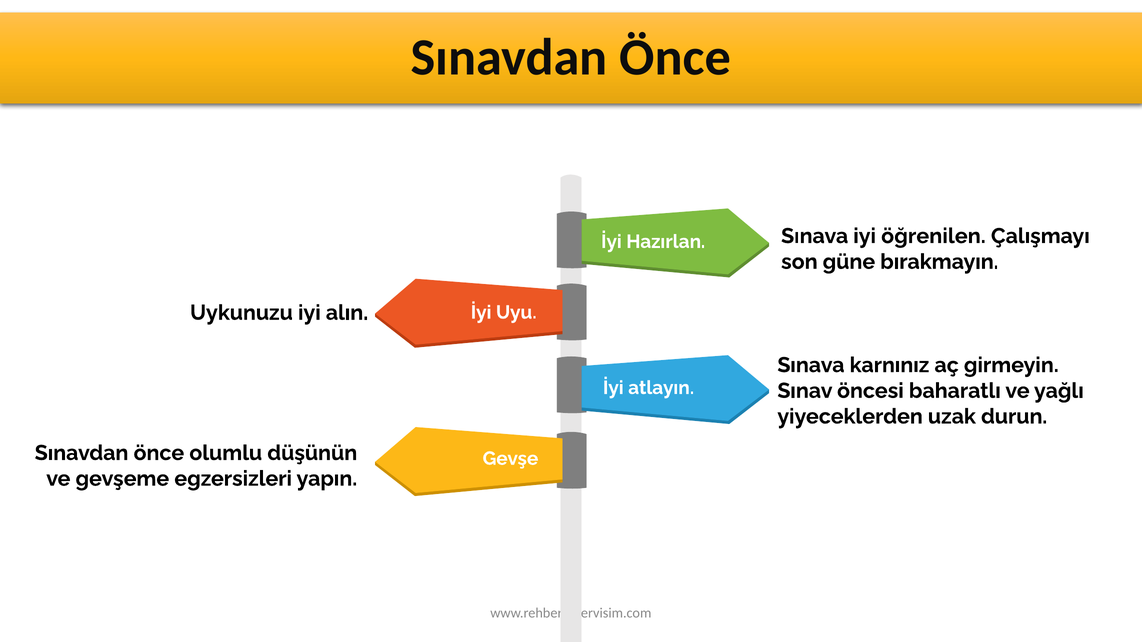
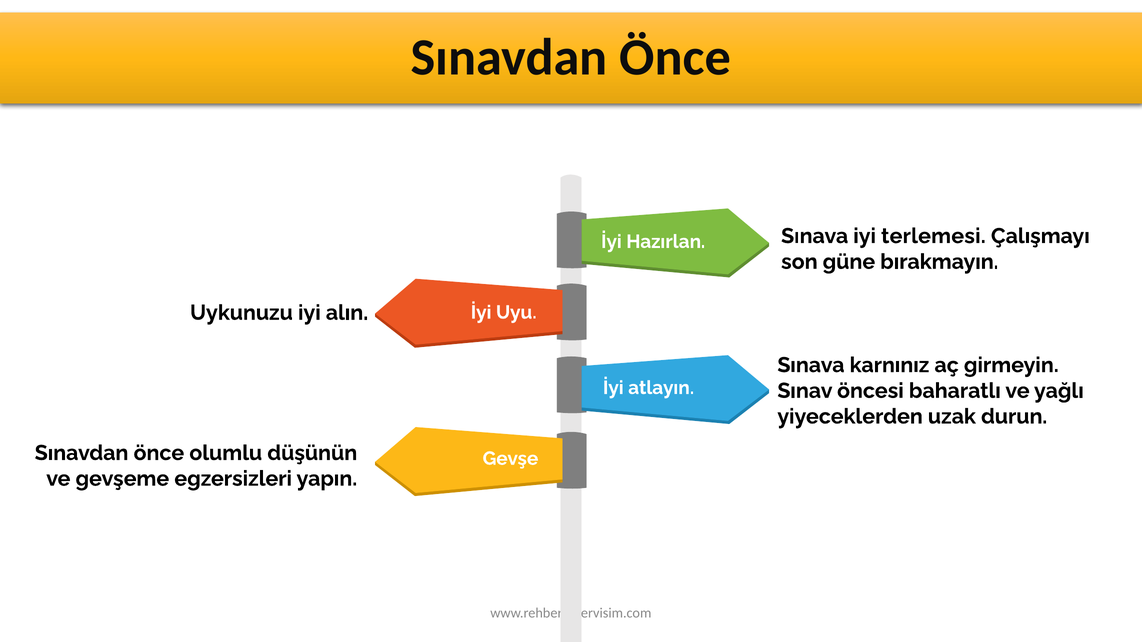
öğrenilen: öğrenilen -> terlemesi
